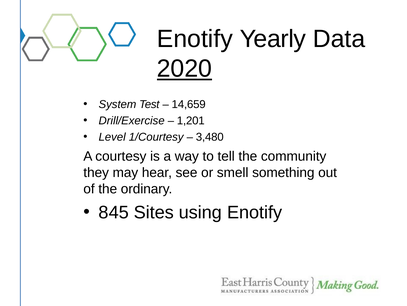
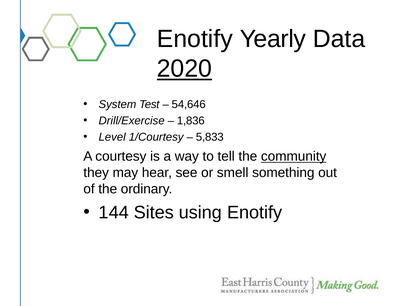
14,659: 14,659 -> 54,646
1,201: 1,201 -> 1,836
3,480: 3,480 -> 5,833
community underline: none -> present
845: 845 -> 144
